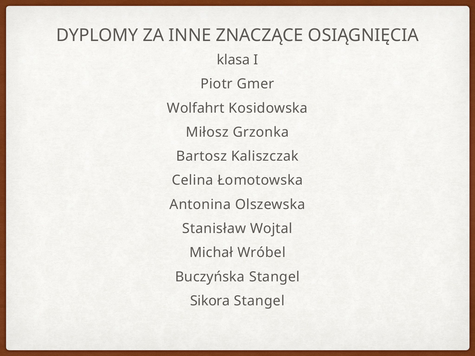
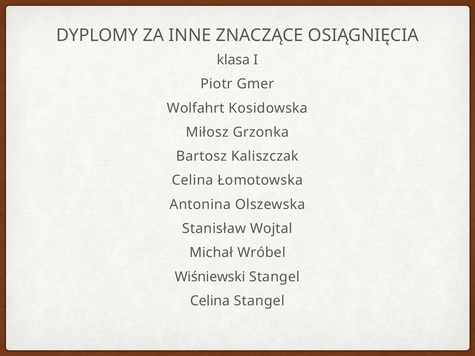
Buczyńska: Buczyńska -> Wiśniewski
Sikora at (210, 301): Sikora -> Celina
